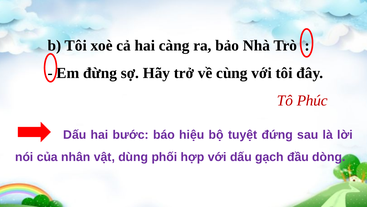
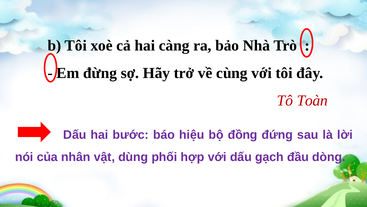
Phúc: Phúc -> Toàn
tuyệt: tuyệt -> đồng
